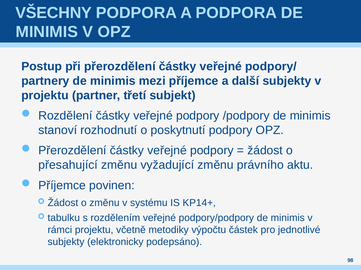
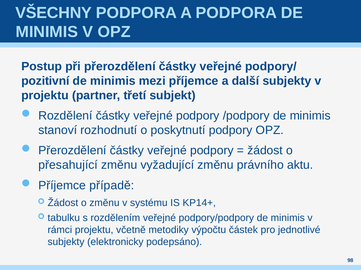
partnery: partnery -> pozitivní
povinen: povinen -> případě
